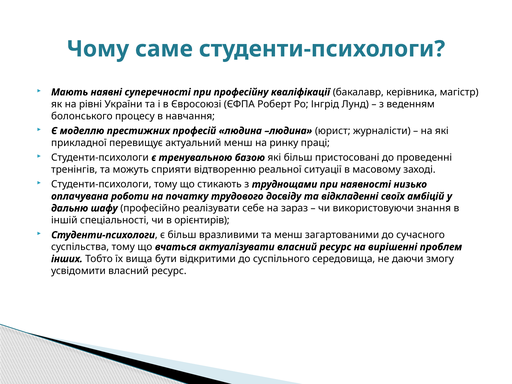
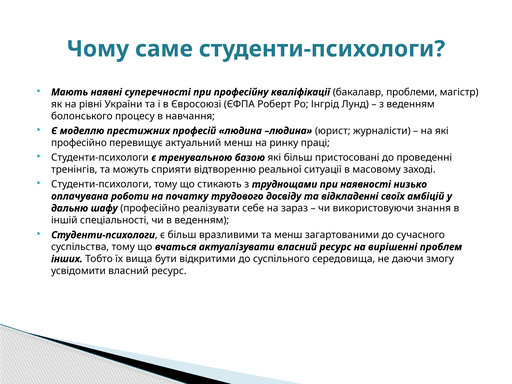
керівника: керівника -> проблеми
прикладної at (79, 143): прикладної -> професійно
в орієнтирів: орієнтирів -> веденням
